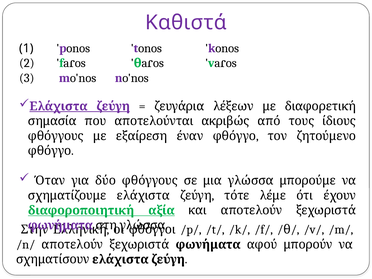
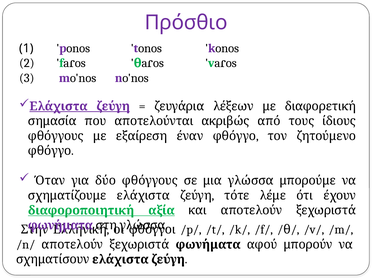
Καθιστά: Καθιστά -> Πρόσθιο
